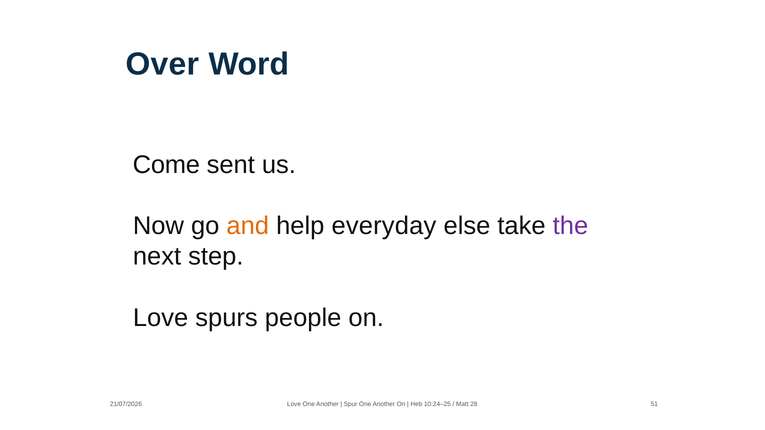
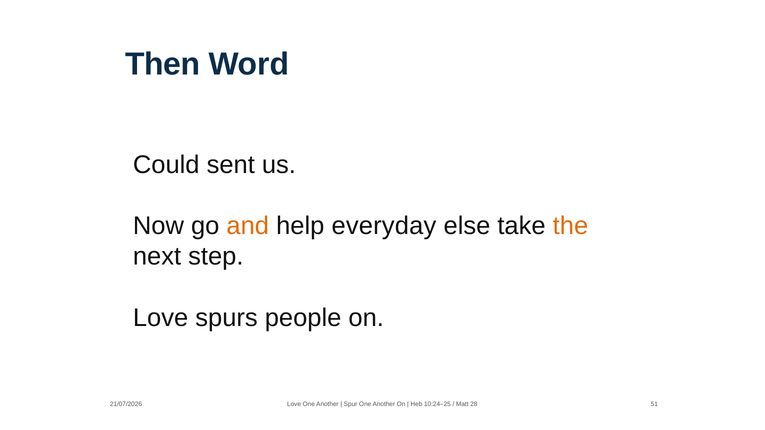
Over: Over -> Then
Come: Come -> Could
the colour: purple -> orange
